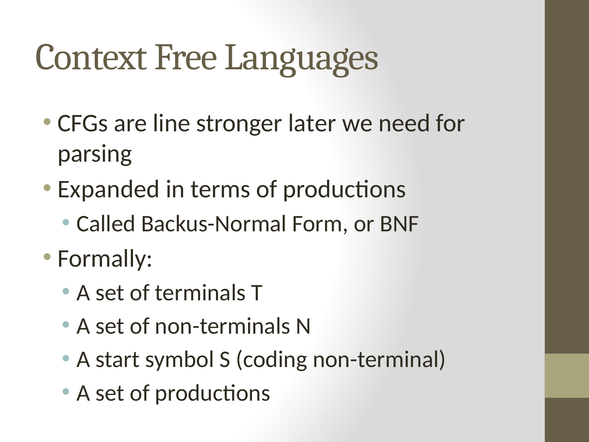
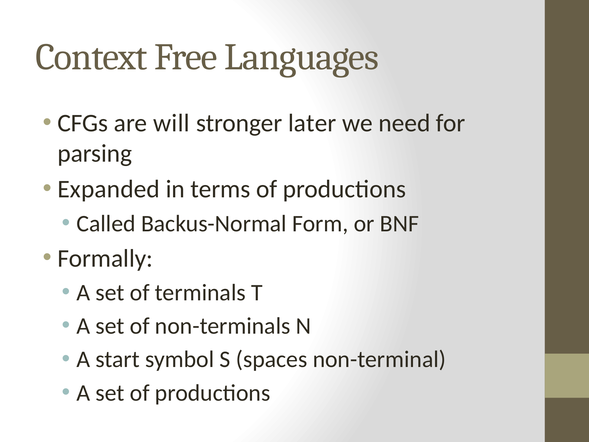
line: line -> will
coding: coding -> spaces
